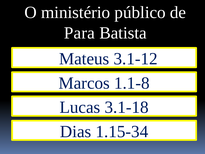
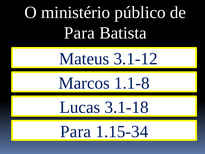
Dias at (76, 131): Dias -> Para
